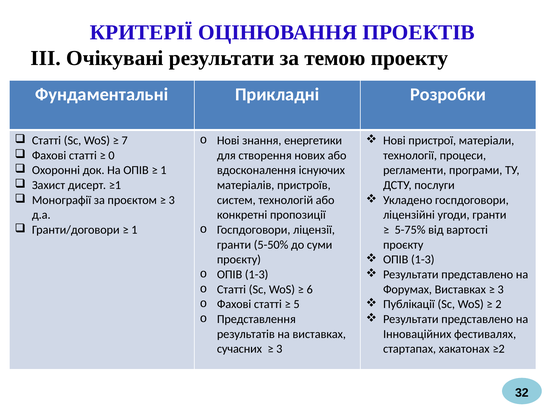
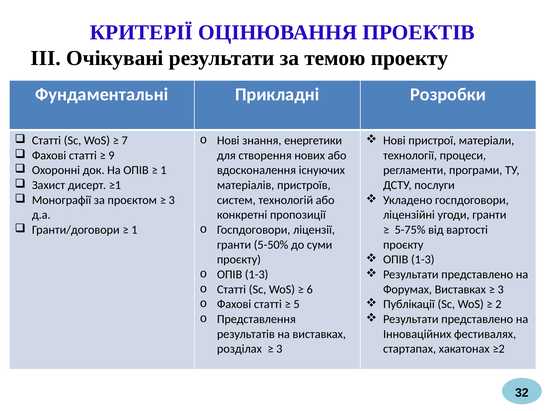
0: 0 -> 9
сучасних: сучасних -> розділах
